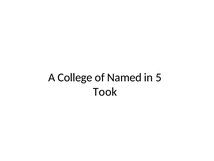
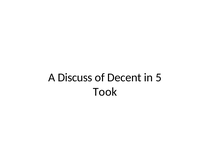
College: College -> Discuss
Named: Named -> Decent
